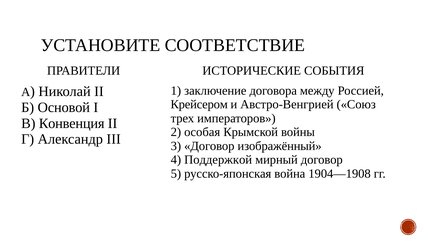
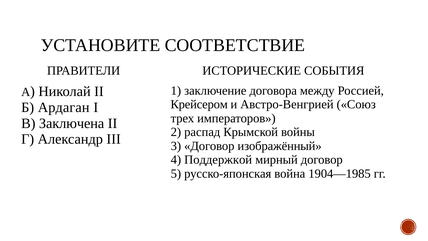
Основой: Основой -> Ардаган
Конвенция: Конвенция -> Заключена
особая: особая -> распад
1904—1908: 1904—1908 -> 1904—1985
